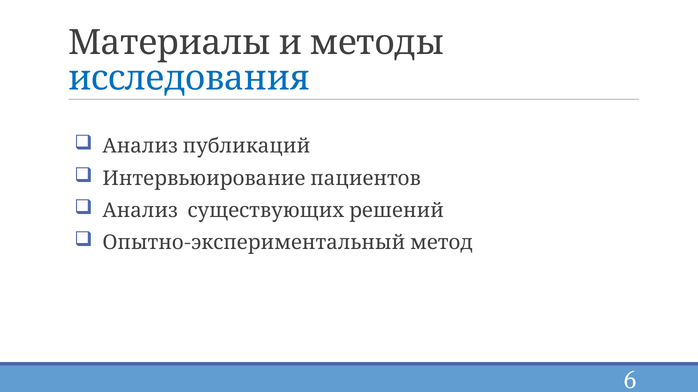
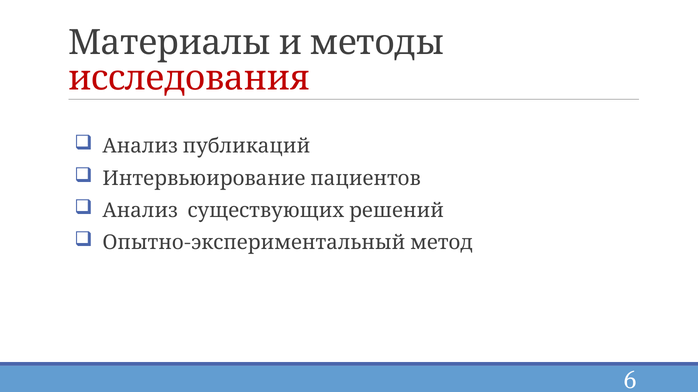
исследования colour: blue -> red
